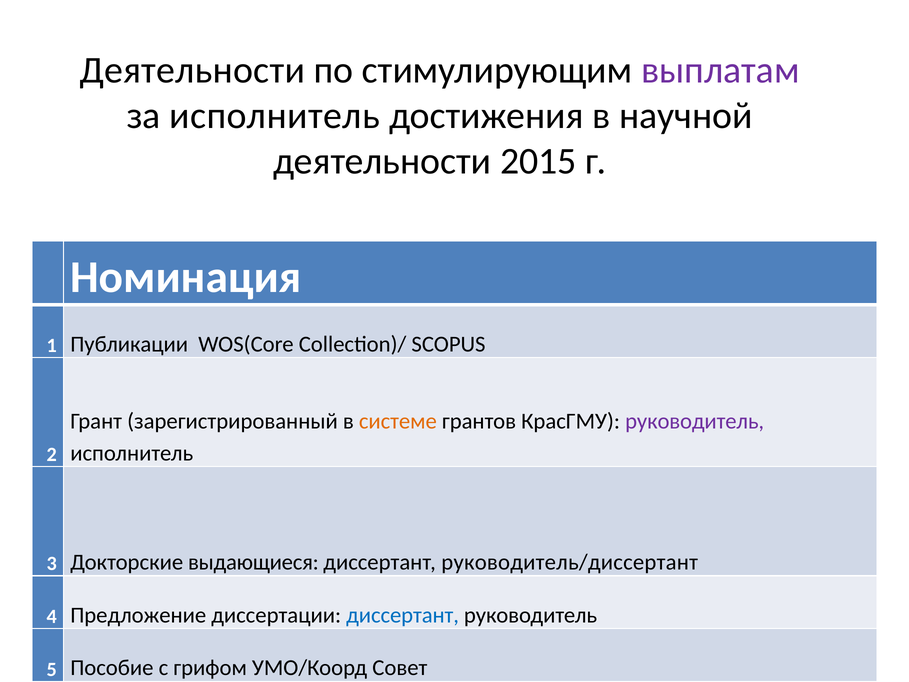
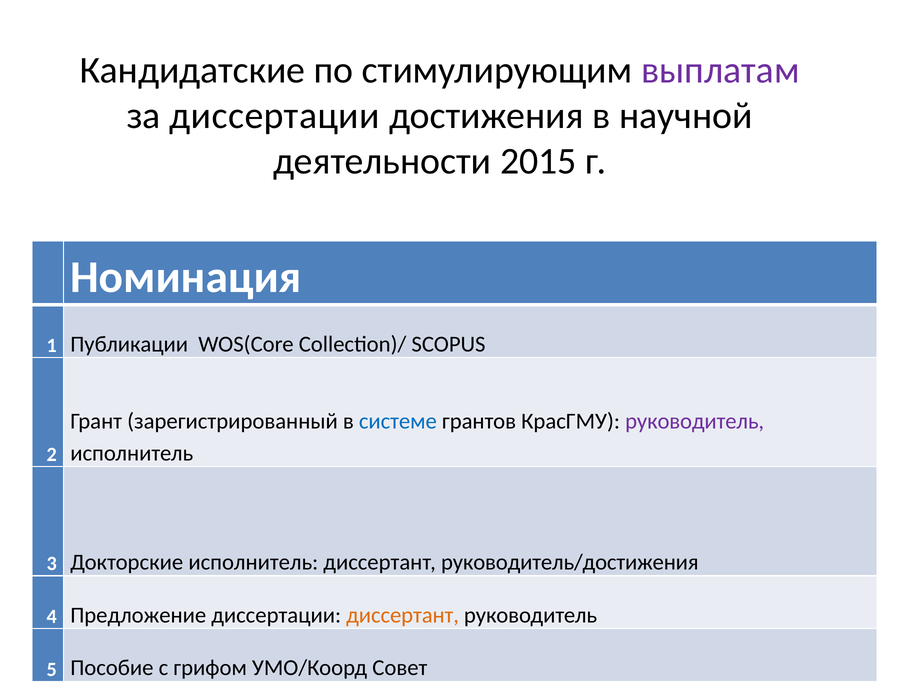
Деятельности at (192, 70): Деятельности -> Кандидатские
за исполнитель: исполнитель -> диссертации
системе colour: orange -> blue
Докторские выдающиеся: выдающиеся -> исполнитель
руководитель/диссертант: руководитель/диссертант -> руководитель/достижения
диссертант at (403, 615) colour: blue -> orange
